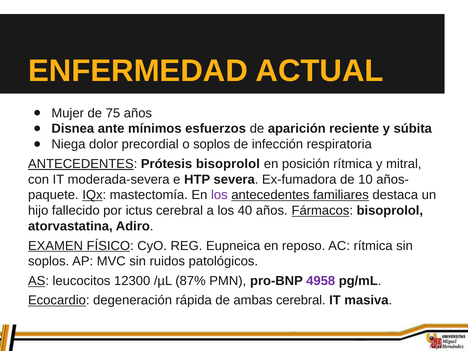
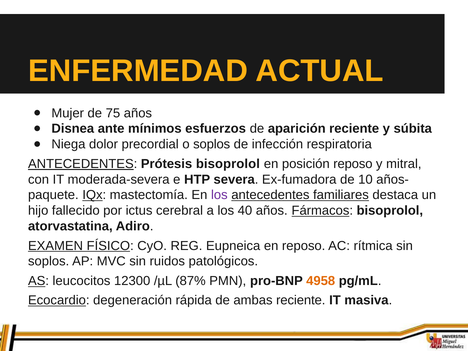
posición rítmica: rítmica -> reposo
4958 colour: purple -> orange
ambas cerebral: cerebral -> reciente
